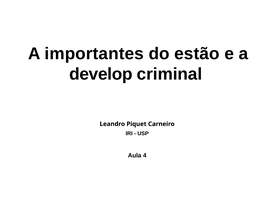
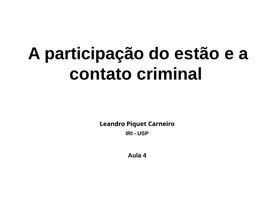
importantes: importantes -> participação
develop: develop -> contato
